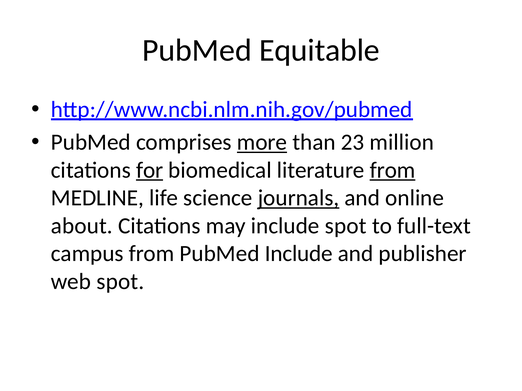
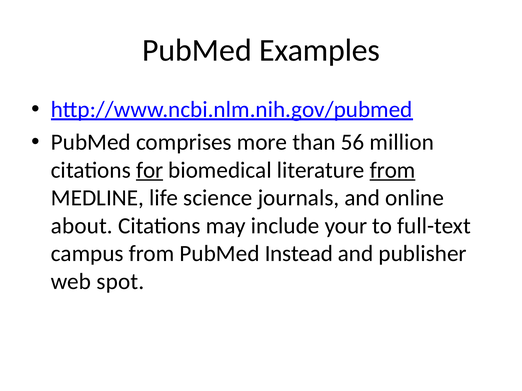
Equitable: Equitable -> Examples
more underline: present -> none
23: 23 -> 56
journals underline: present -> none
include spot: spot -> your
PubMed Include: Include -> Instead
